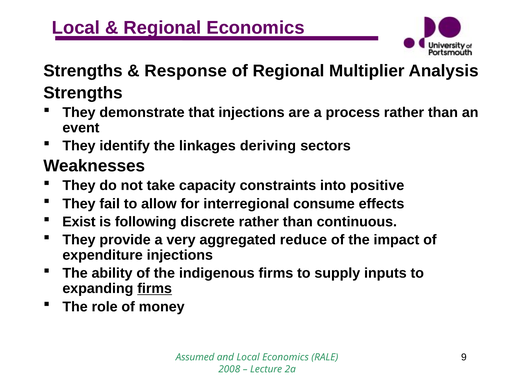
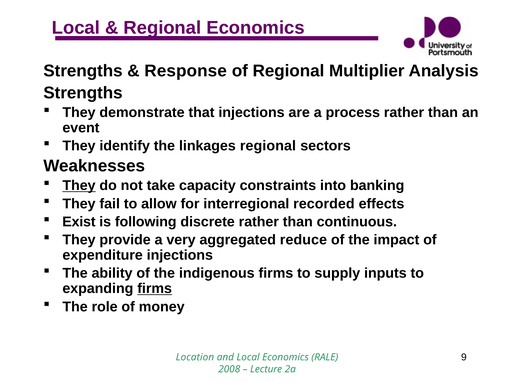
linkages deriving: deriving -> regional
They at (79, 186) underline: none -> present
positive: positive -> banking
consume: consume -> recorded
Assumed: Assumed -> Location
